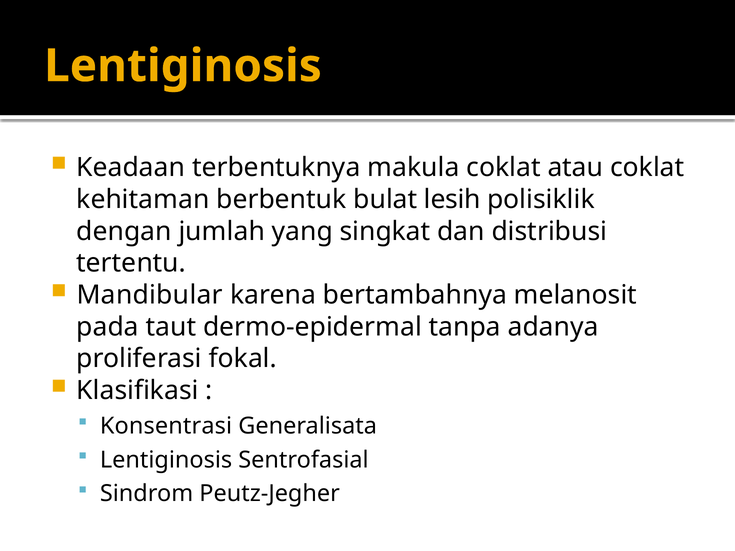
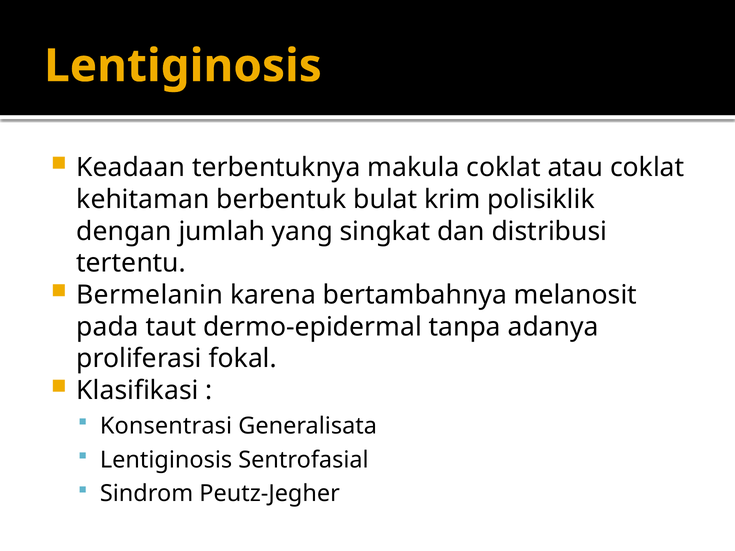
lesih: lesih -> krim
Mandibular: Mandibular -> Bermelanin
